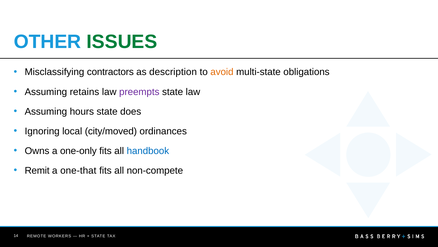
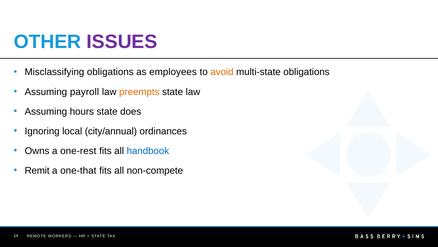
ISSUES colour: green -> purple
Misclassifying contractors: contractors -> obligations
description: description -> employees
retains: retains -> payroll
preempts colour: purple -> orange
city/moved: city/moved -> city/annual
one-only: one-only -> one-rest
